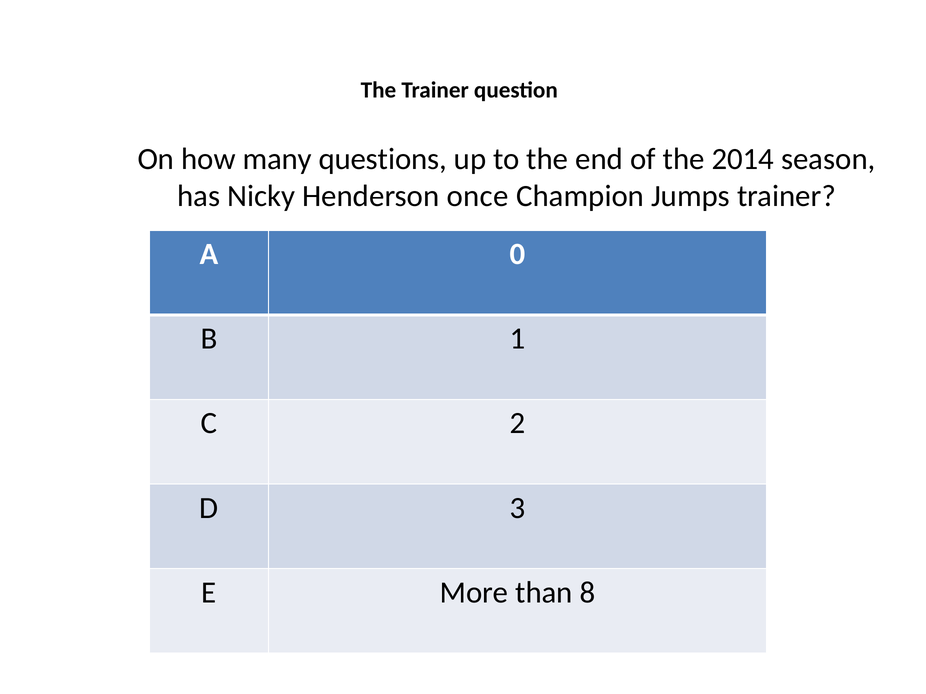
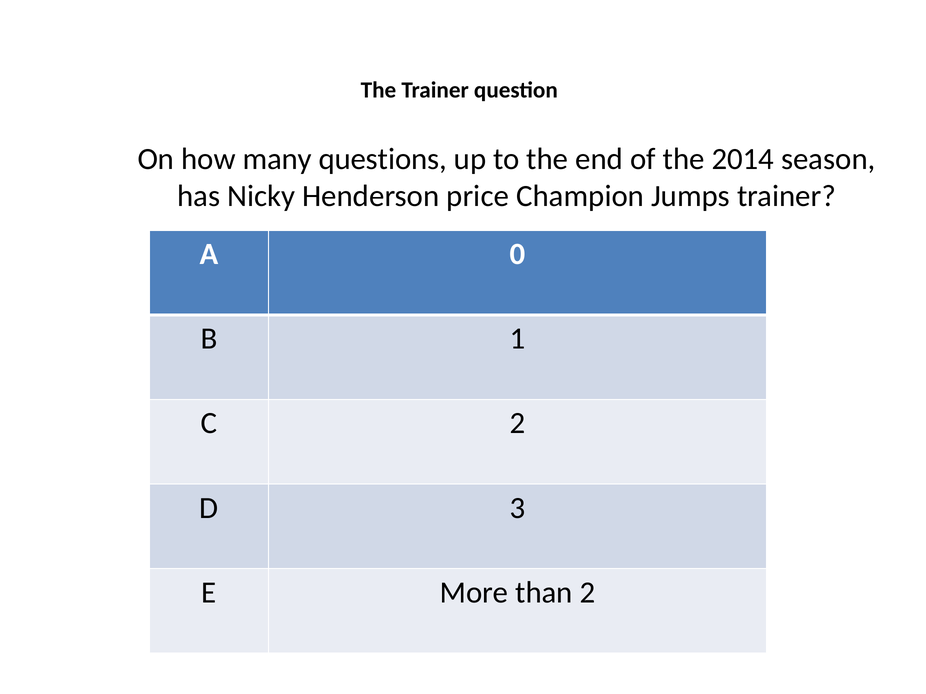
once: once -> price
than 8: 8 -> 2
